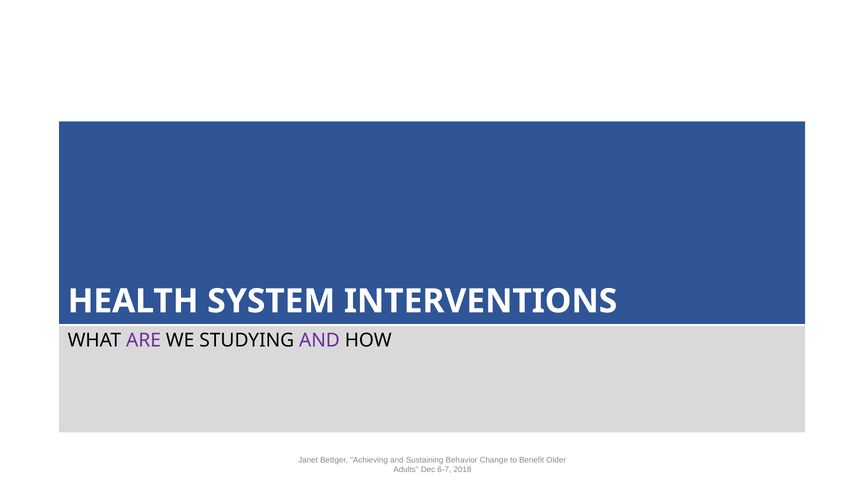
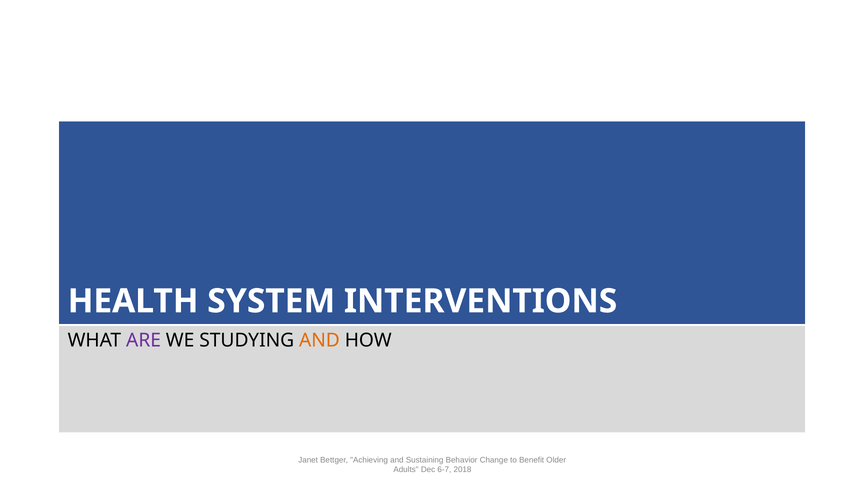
AND at (319, 340) colour: purple -> orange
